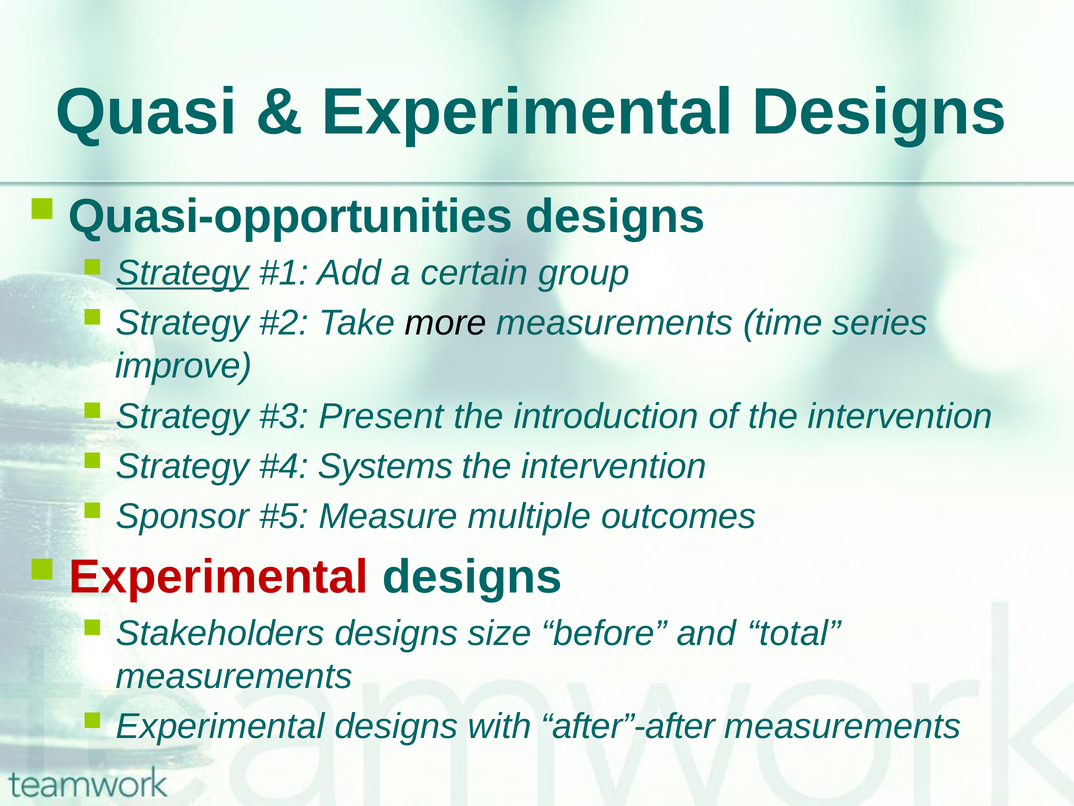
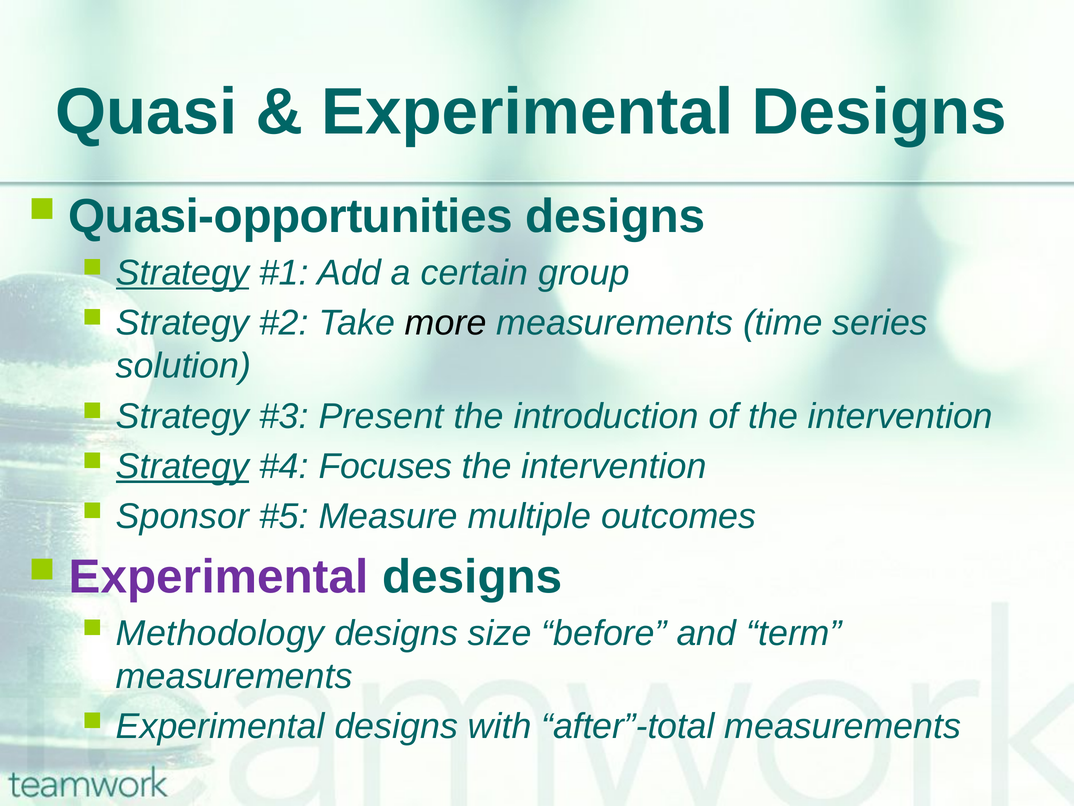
improve: improve -> solution
Strategy at (182, 466) underline: none -> present
Systems: Systems -> Focuses
Experimental at (219, 577) colour: red -> purple
Stakeholders: Stakeholders -> Methodology
total: total -> term
after”-after: after”-after -> after”-total
